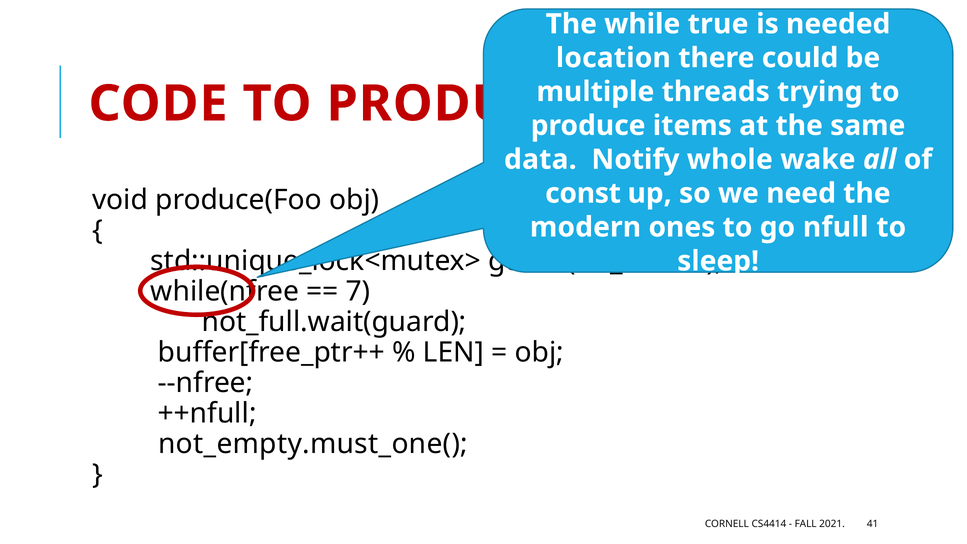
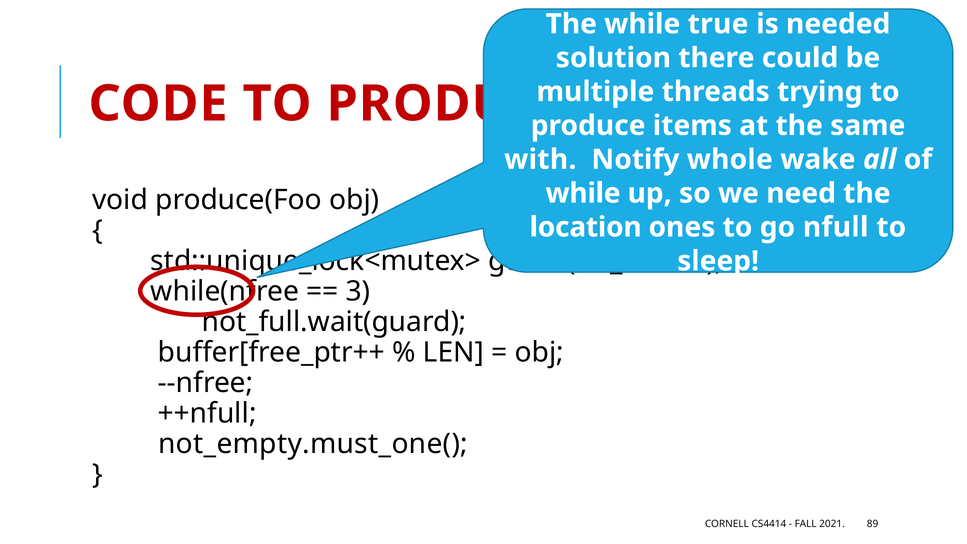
location: location -> solution
data: data -> with
const at (583, 193): const -> while
modern: modern -> location
7: 7 -> 3
41: 41 -> 89
